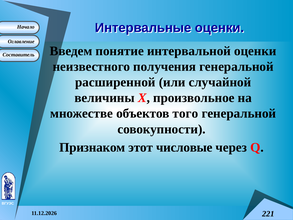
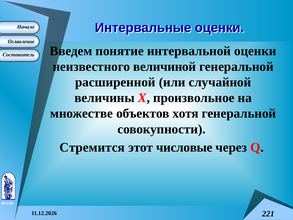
получения: получения -> величиной
того: того -> хотя
Признаком: Признаком -> Стремится
